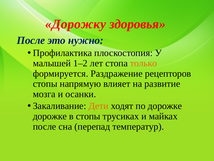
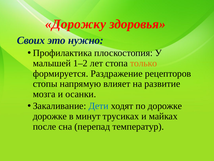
После at (31, 40): После -> Своих
Дети colour: orange -> blue
в стопы: стопы -> минут
